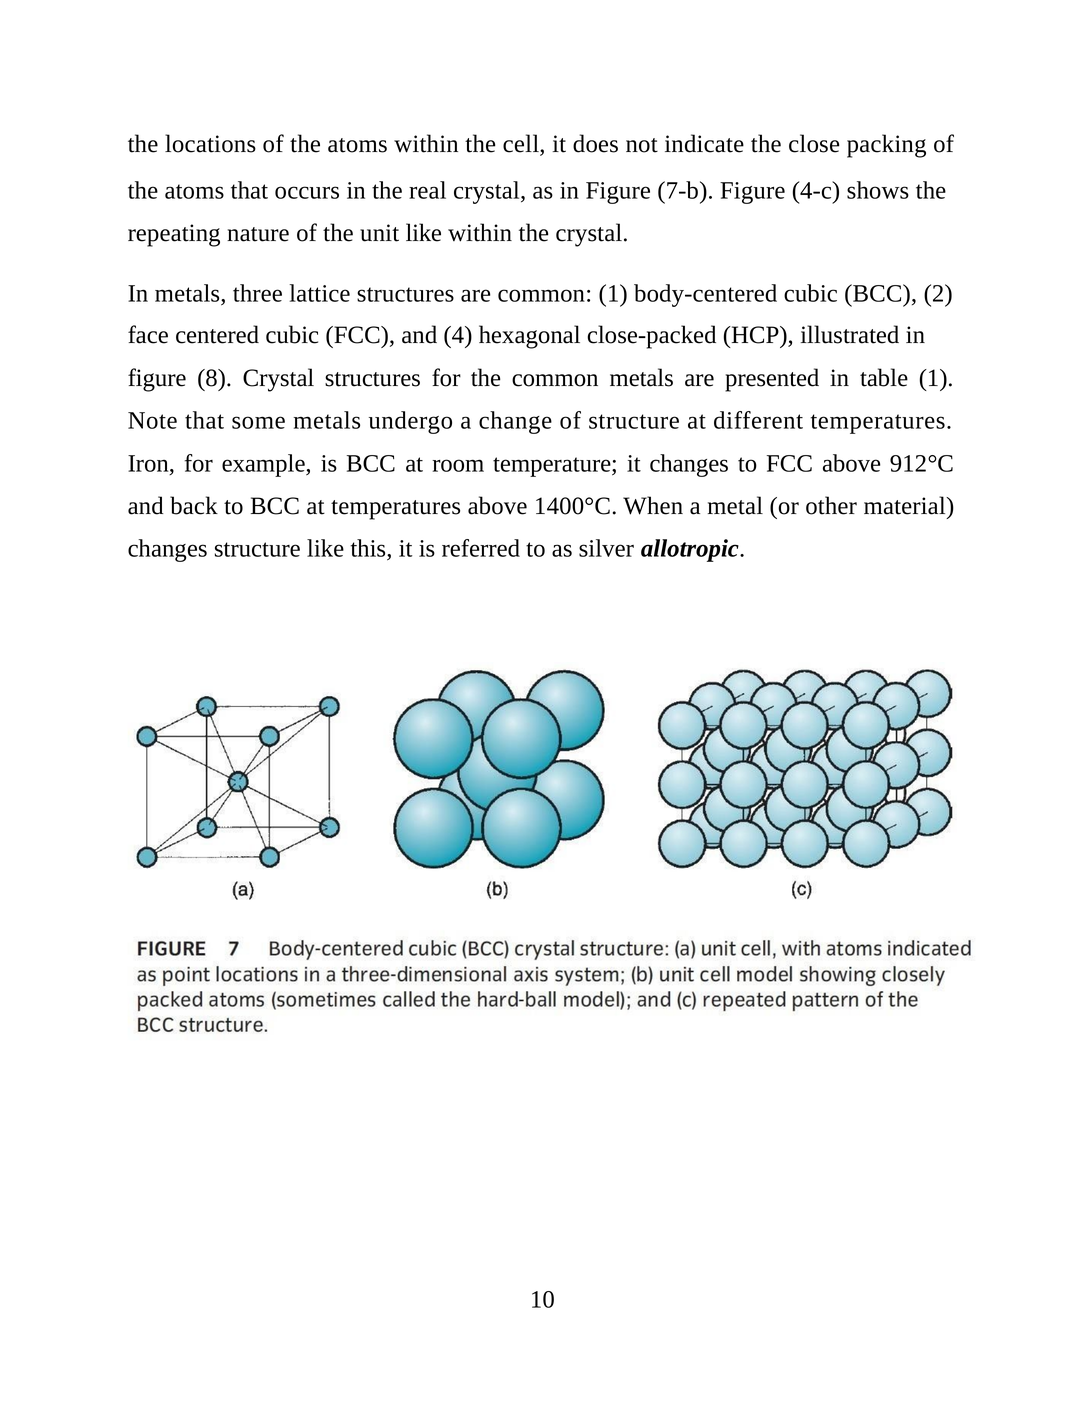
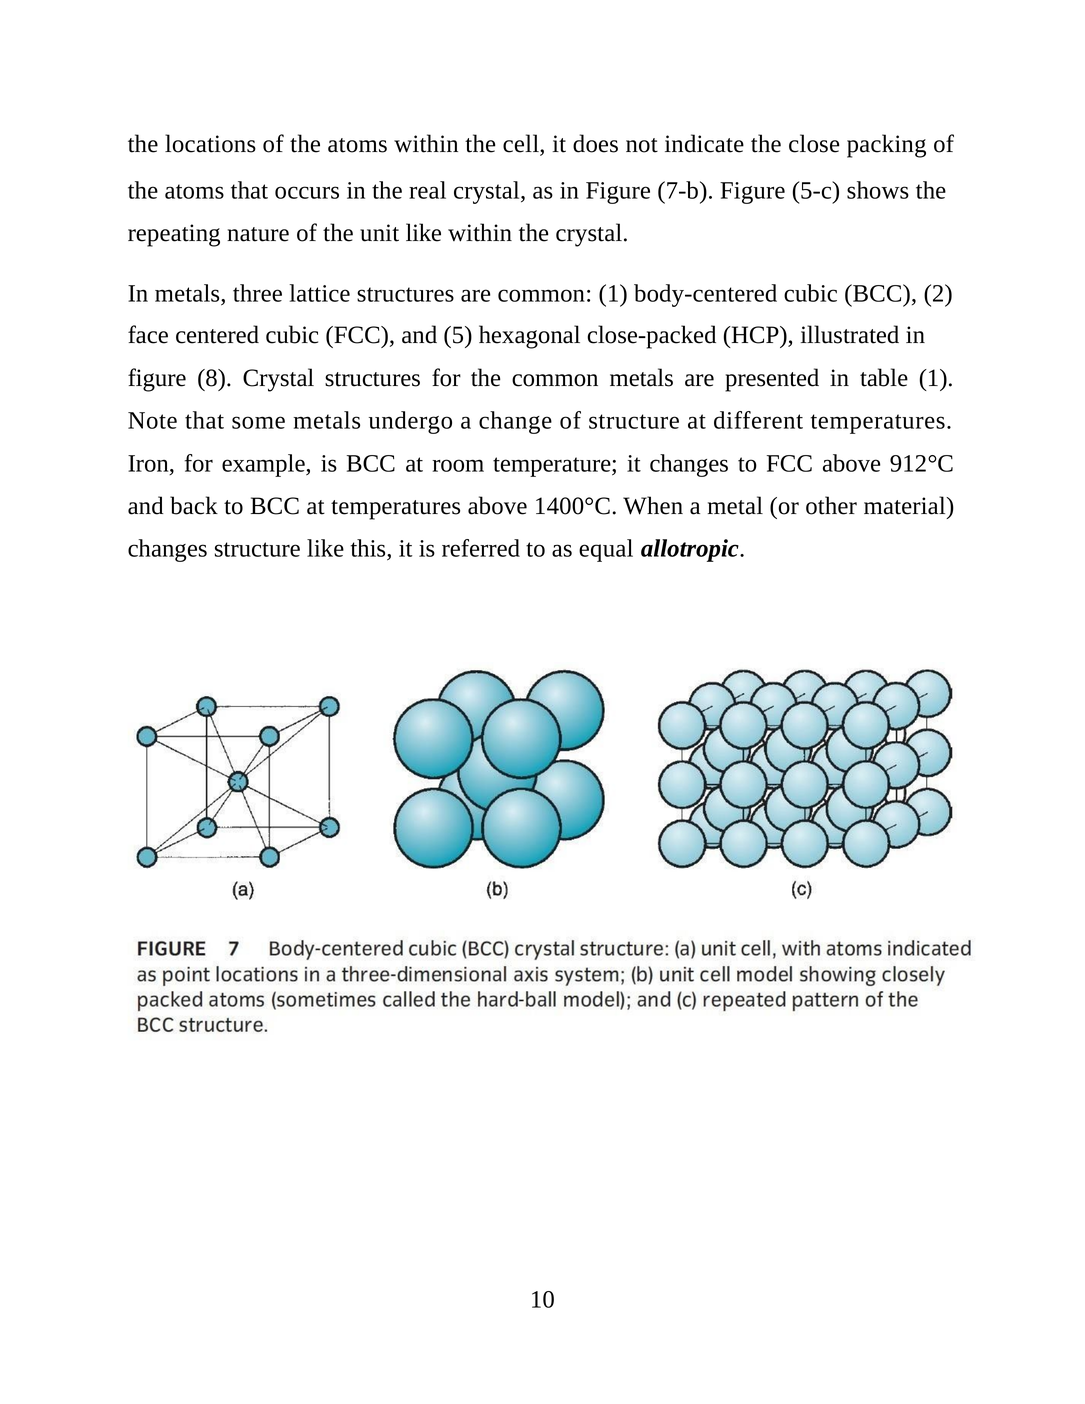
4-c: 4-c -> 5-c
4: 4 -> 5
silver: silver -> equal
